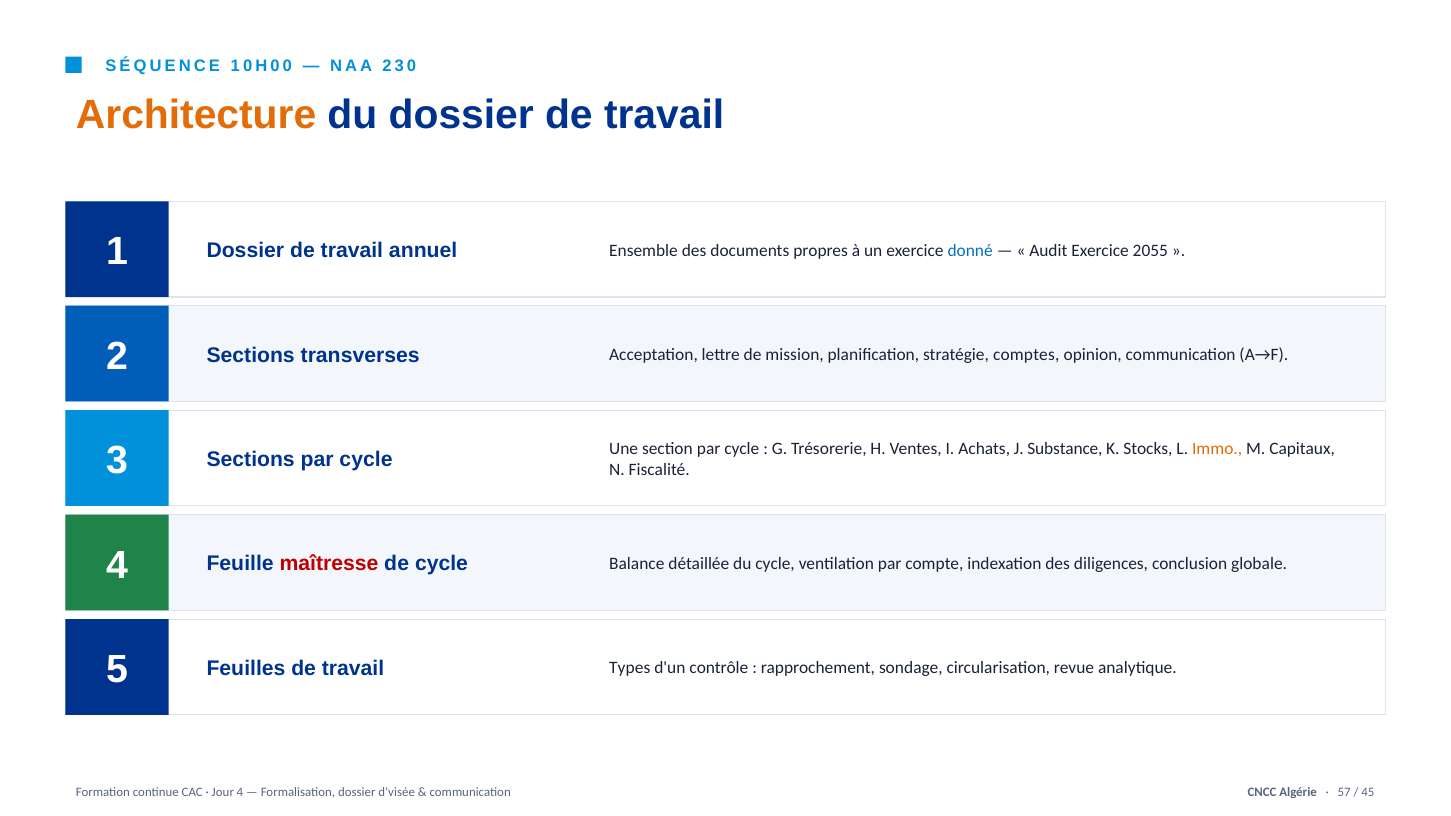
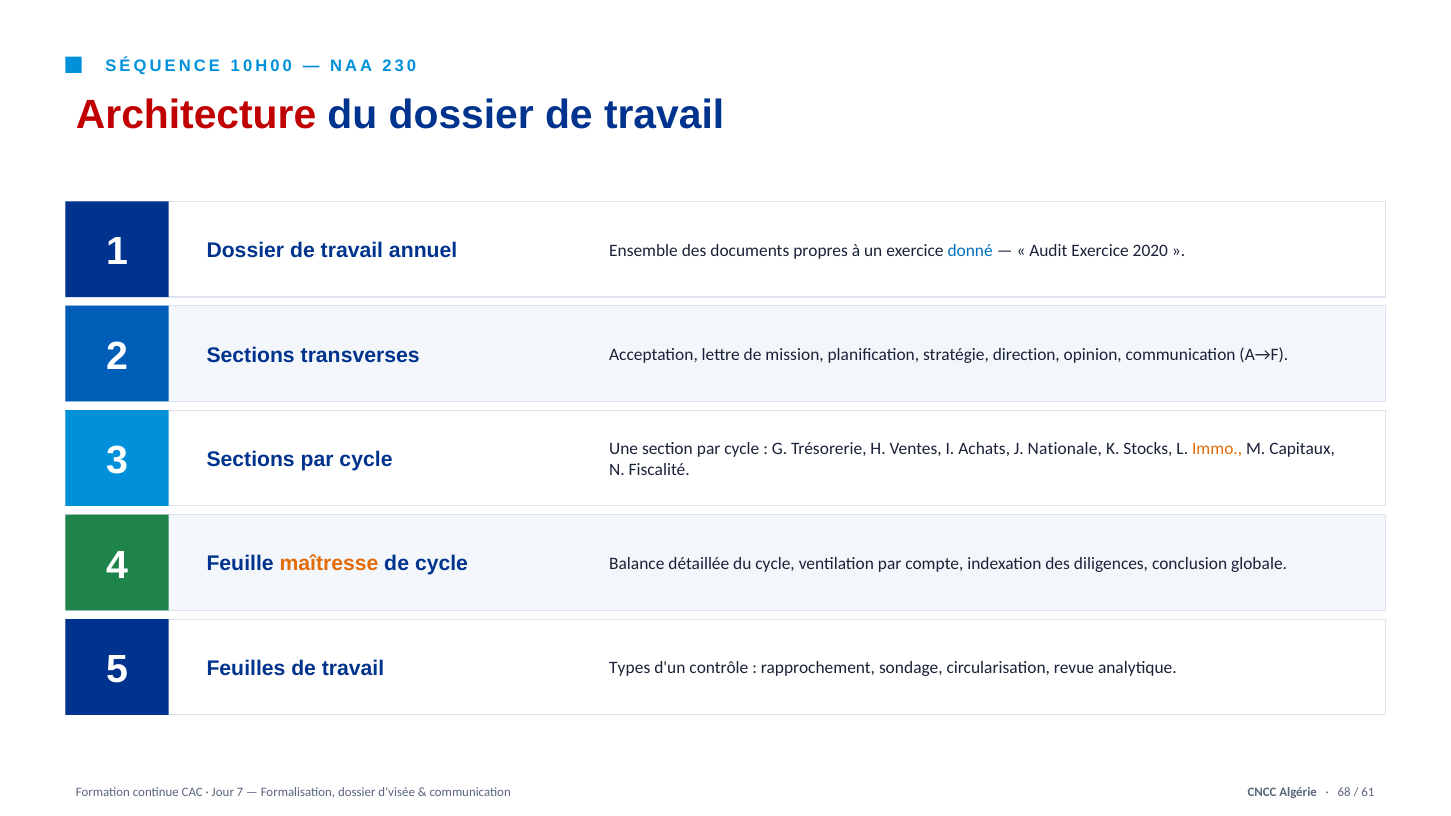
Architecture colour: orange -> red
2055: 2055 -> 2020
comptes: comptes -> direction
Substance: Substance -> Nationale
maîtresse colour: red -> orange
Jour 4: 4 -> 7
57: 57 -> 68
45: 45 -> 61
